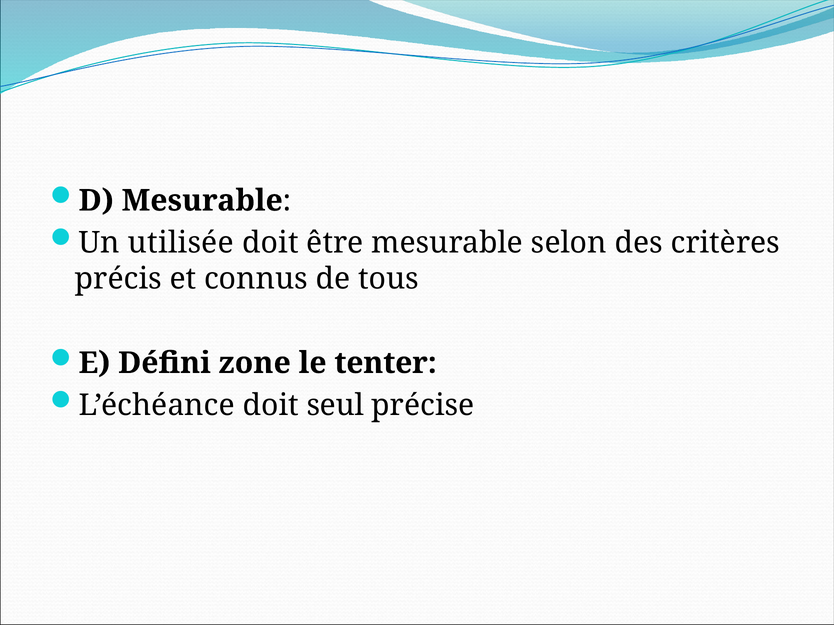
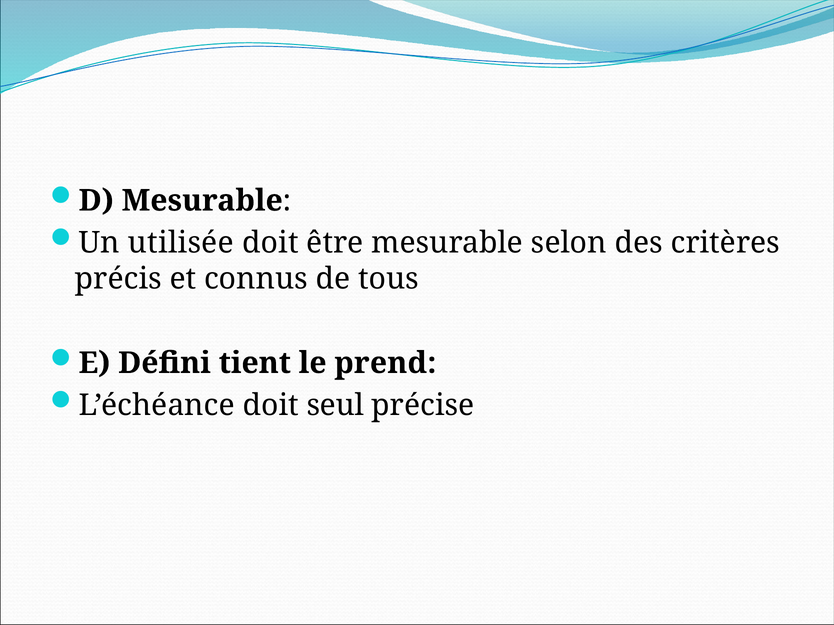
zone: zone -> tient
tenter: tenter -> prend
